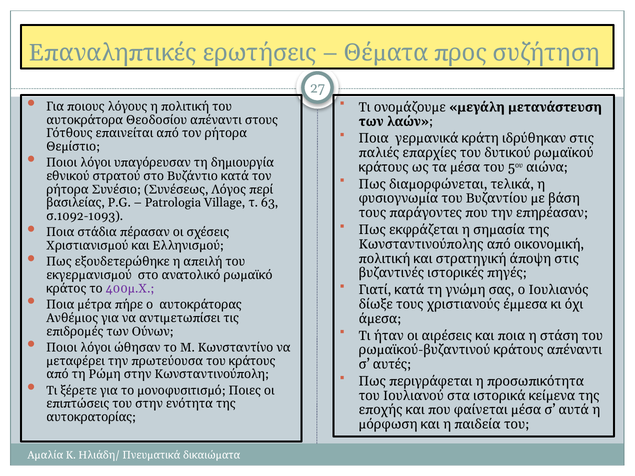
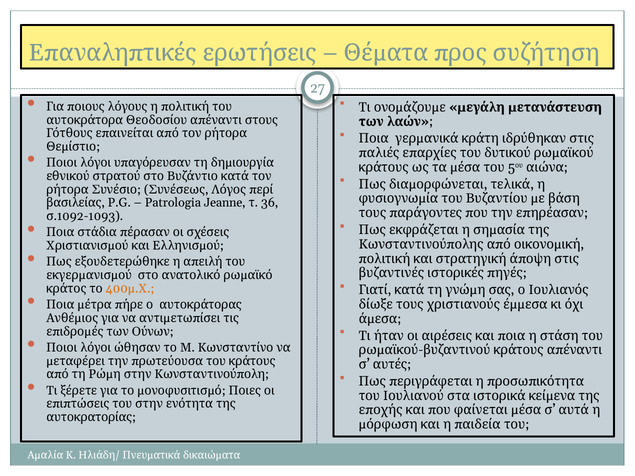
Village: Village -> Jeanne
63: 63 -> 36
400μ.Χ colour: purple -> orange
